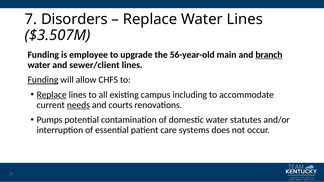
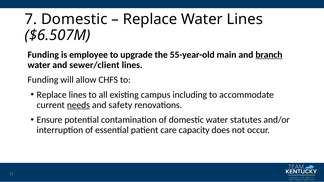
7 Disorders: Disorders -> Domestic
$3.507M: $3.507M -> $6.507M
56-year-old: 56-year-old -> 55-year-old
Funding at (43, 80) underline: present -> none
Replace at (52, 95) underline: present -> none
courts: courts -> safety
Pumps: Pumps -> Ensure
systems: systems -> capacity
